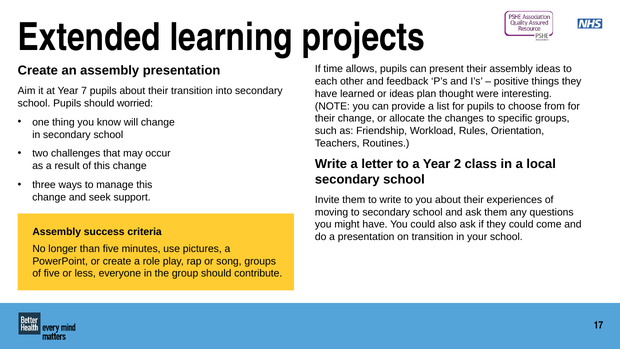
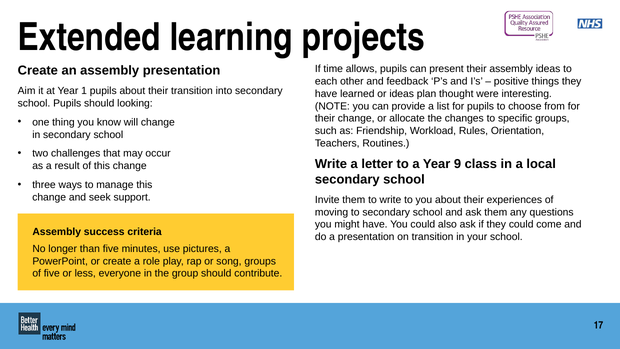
7: 7 -> 1
worried: worried -> looking
2: 2 -> 9
